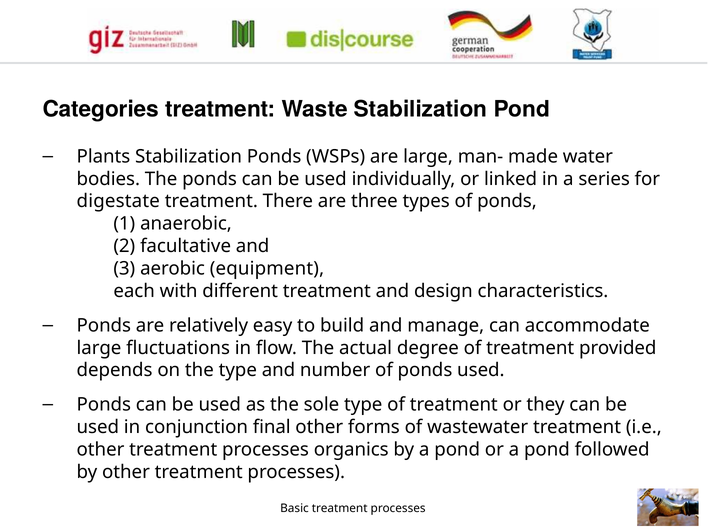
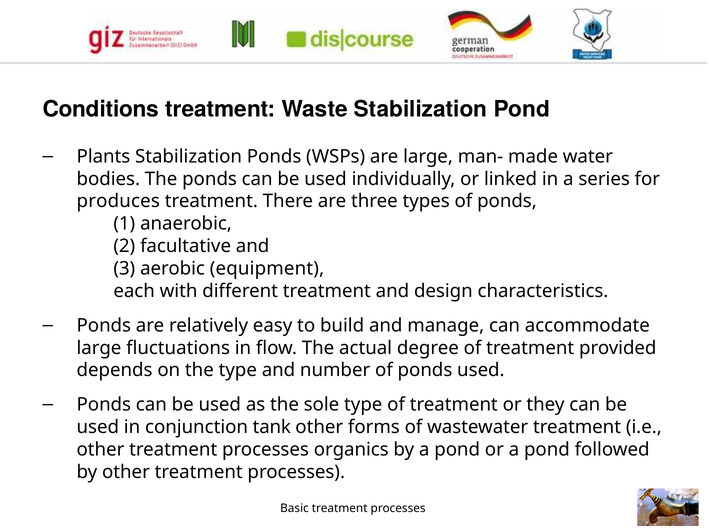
Categories: Categories -> Conditions
digestate: digestate -> produces
final: final -> tank
